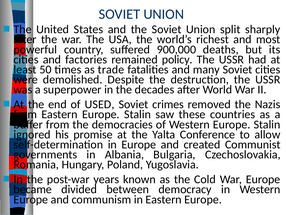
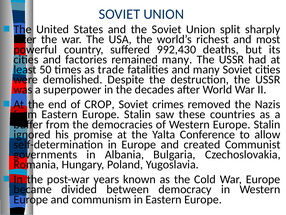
900,000: 900,000 -> 992,430
remained policy: policy -> many
USED: USED -> CROP
